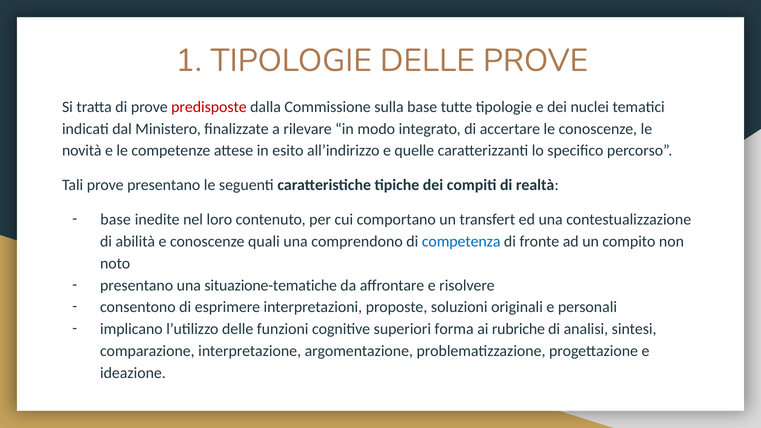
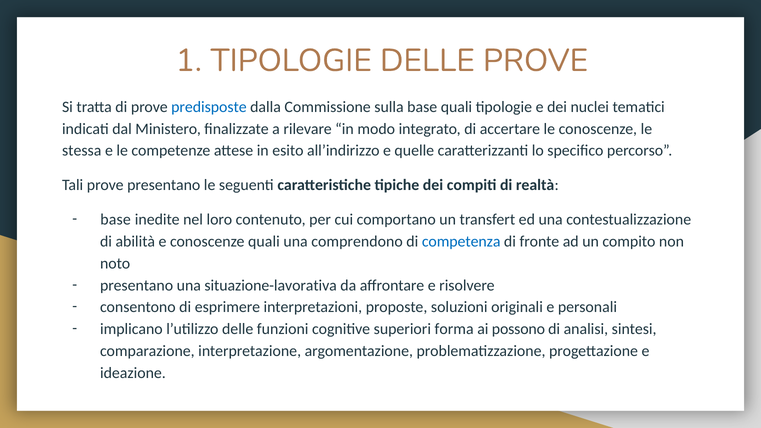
predisposte colour: red -> blue
base tutte: tutte -> quali
novità: novità -> stessa
situazione-tematiche: situazione-tematiche -> situazione-lavorativa
rubriche: rubriche -> possono
